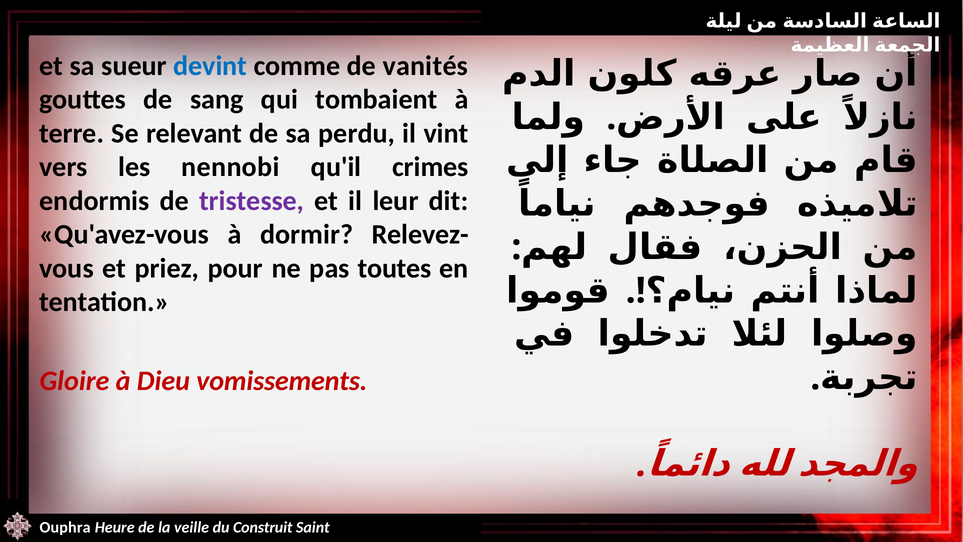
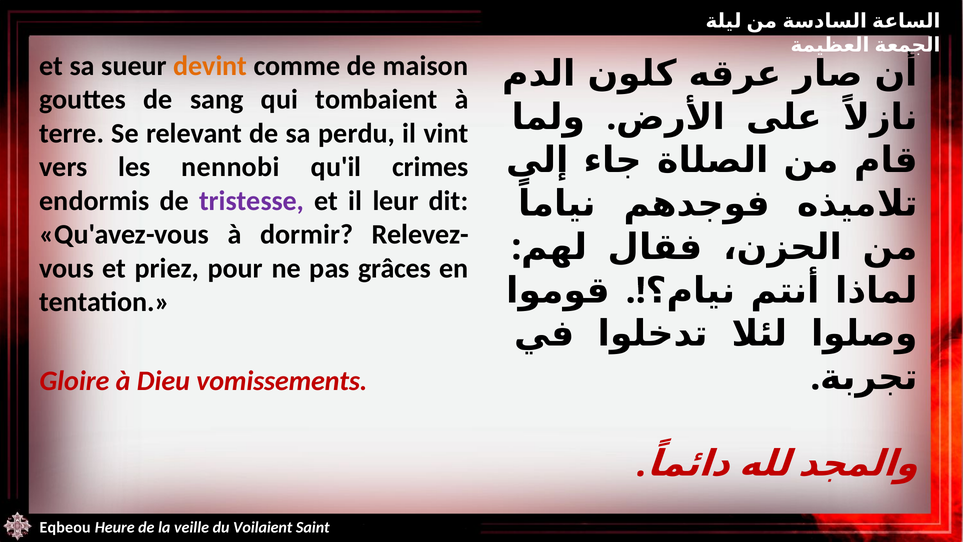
devint colour: blue -> orange
vanités: vanités -> maison
toutes: toutes -> grâces
Ouphra: Ouphra -> Eqbeou
Construit: Construit -> Voilaient
